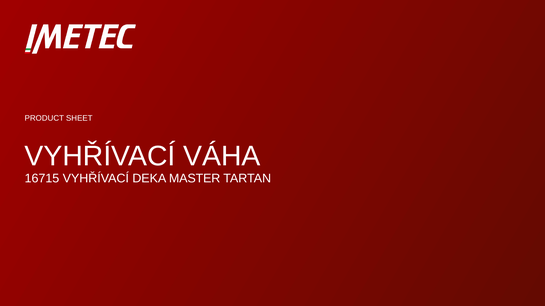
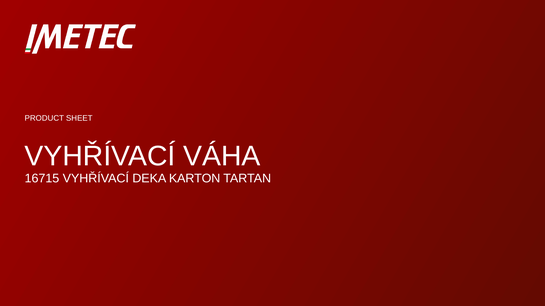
MASTER: MASTER -> KARTON
